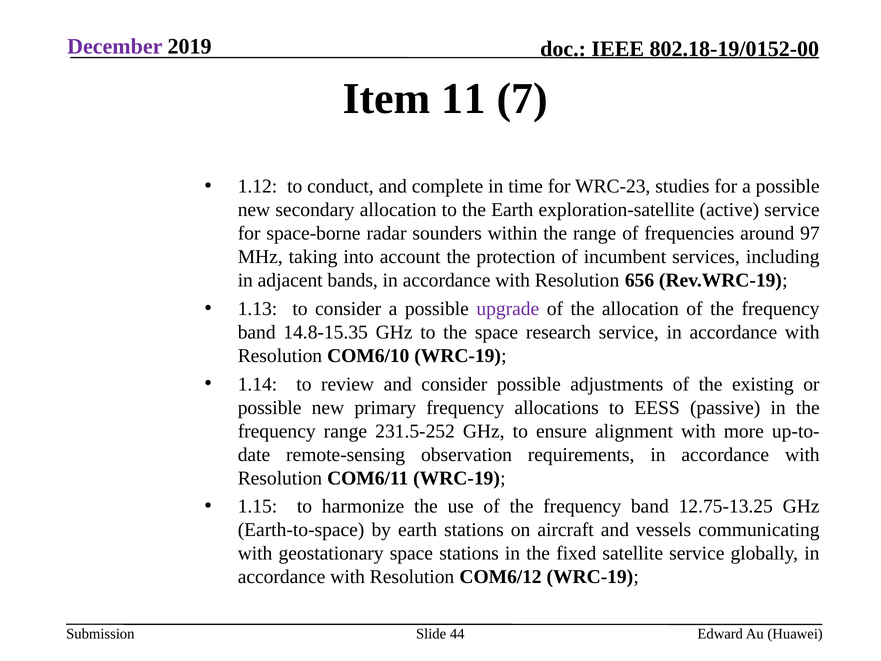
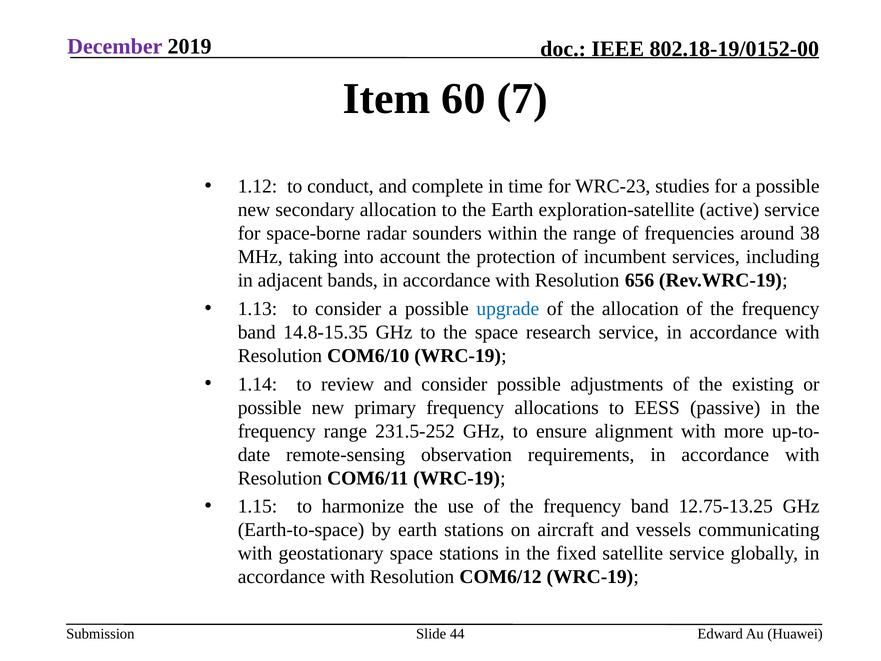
11: 11 -> 60
97: 97 -> 38
upgrade colour: purple -> blue
